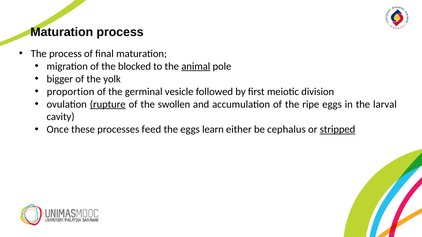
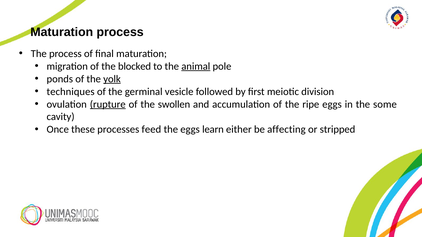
bigger: bigger -> ponds
yolk underline: none -> present
proportion: proportion -> techniques
larval: larval -> some
cephalus: cephalus -> affecting
stripped underline: present -> none
